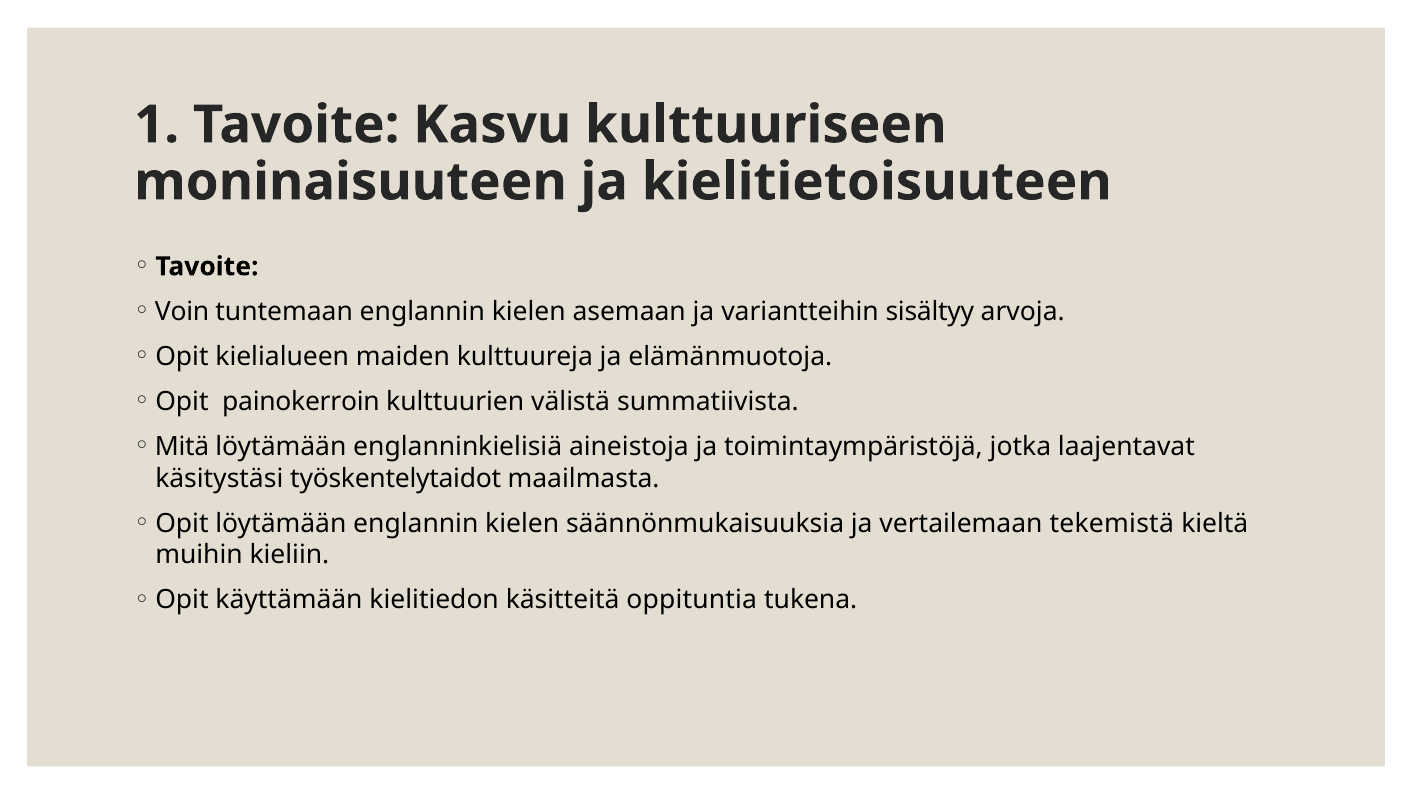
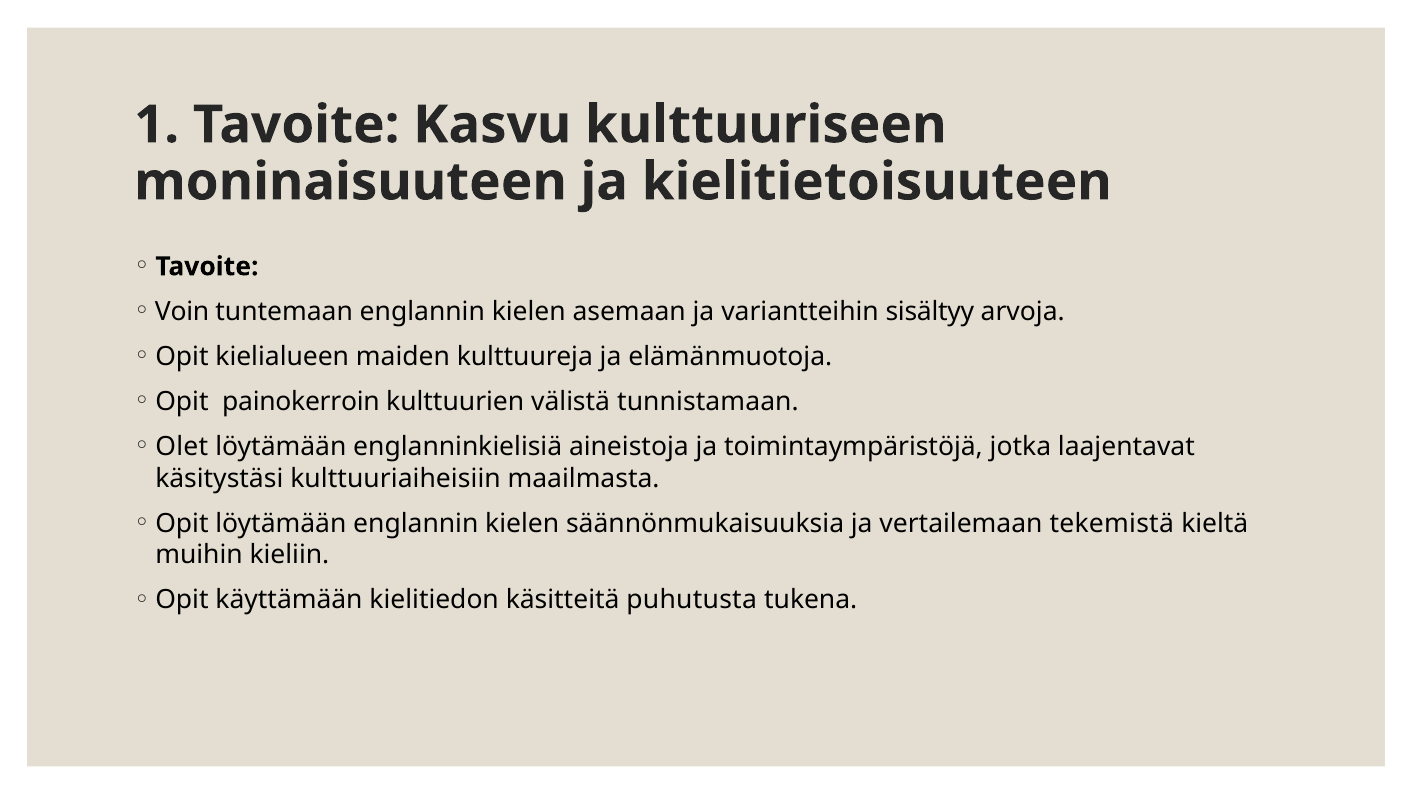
summatiivista: summatiivista -> tunnistamaan
Mitä: Mitä -> Olet
työskentelytaidot: työskentelytaidot -> kulttuuriaiheisiin
oppituntia: oppituntia -> puhutusta
